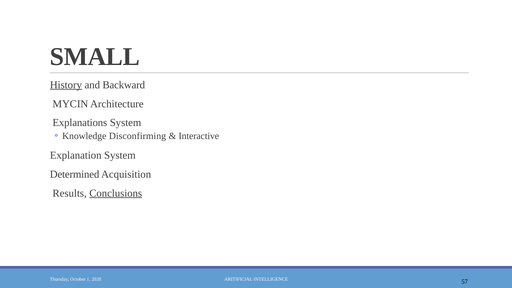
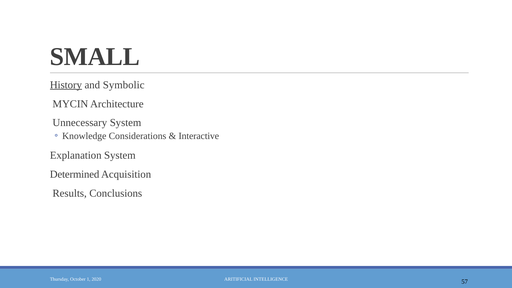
Backward: Backward -> Symbolic
Explanations: Explanations -> Unnecessary
Disconfirming: Disconfirming -> Considerations
Conclusions underline: present -> none
